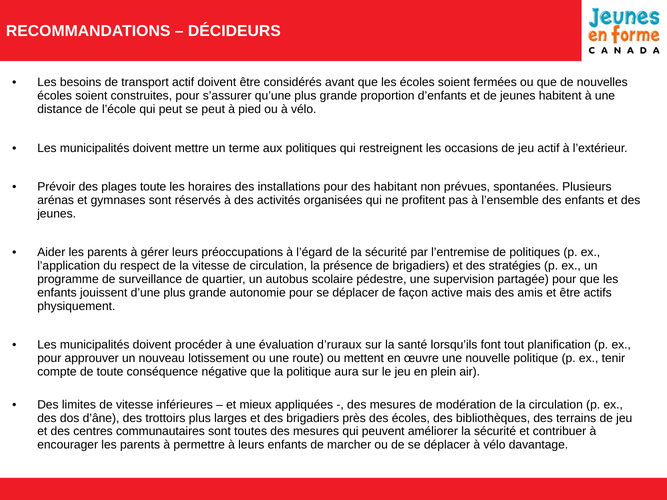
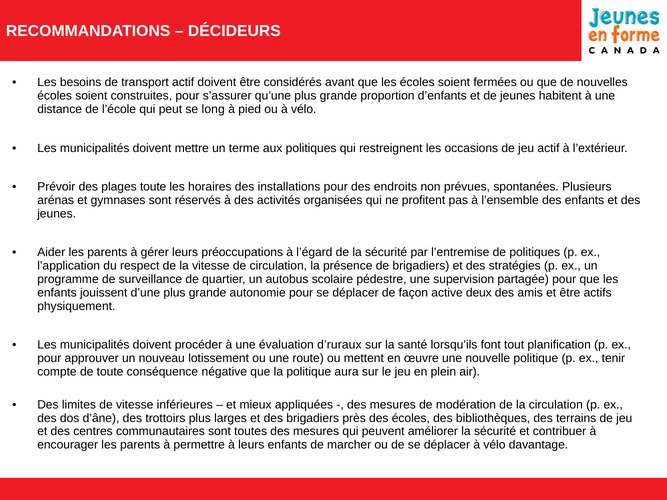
se peut: peut -> long
habitant: habitant -> endroits
mais: mais -> deux
